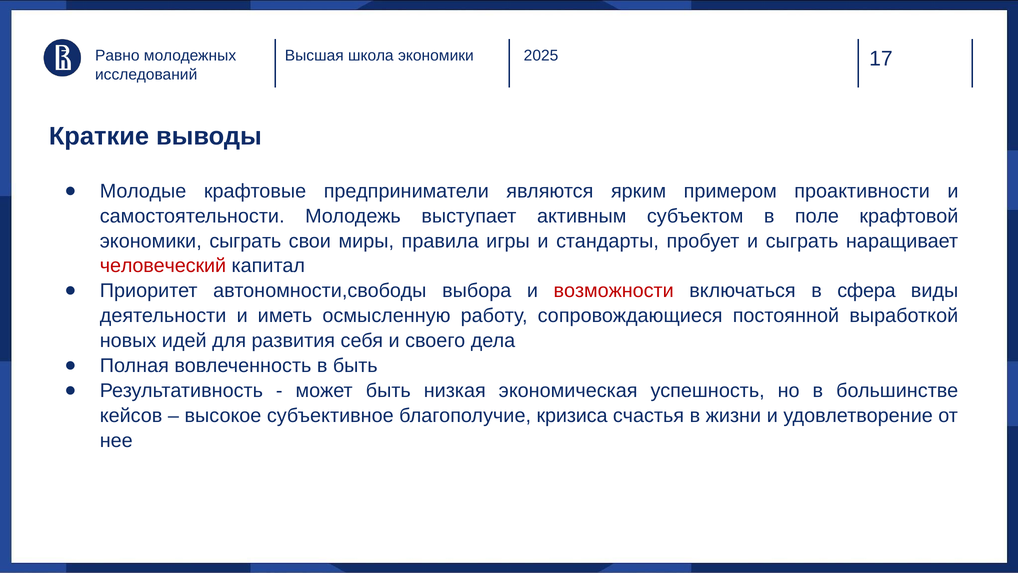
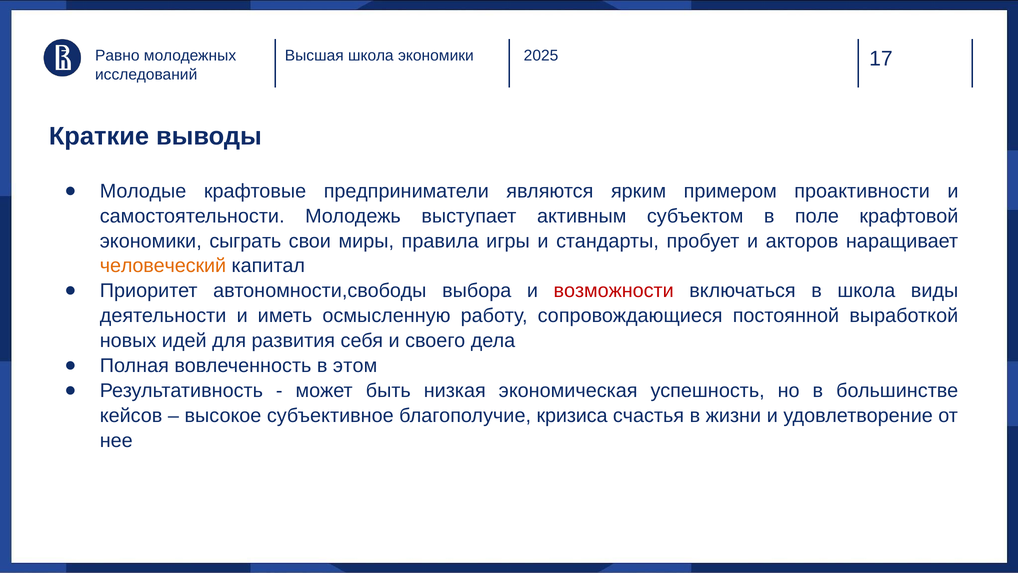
и сыграть: сыграть -> акторов
человеческий colour: red -> orange
в сфера: сфера -> школа
в быть: быть -> этом
